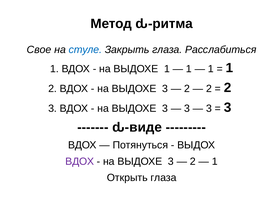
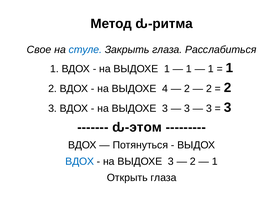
3 at (165, 89): 3 -> 4
ԃ-виде: ԃ-виде -> ԃ-этом
ВДОХ at (80, 161) colour: purple -> blue
